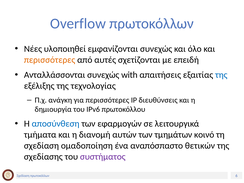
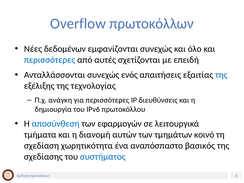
υλοποιηθεί: υλοποιηθεί -> δεδομένων
περισσότερες at (50, 60) colour: orange -> blue
with: with -> ενός
ομαδοποίηση: ομαδοποίηση -> χωρητικότητα
θετικών: θετικών -> βασικός
συστήματος colour: purple -> blue
